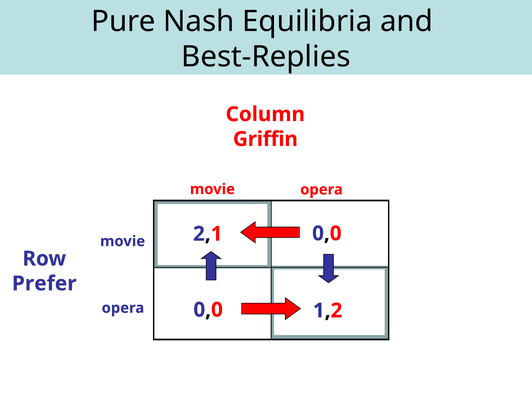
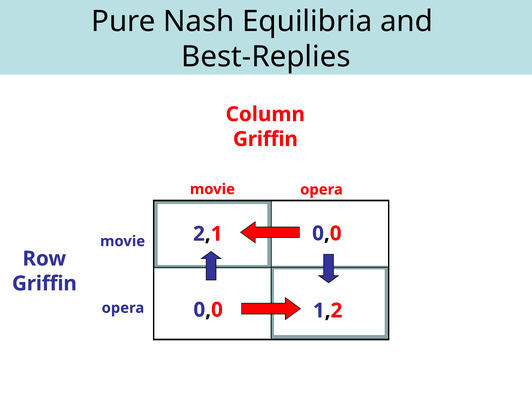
Prefer at (44, 284): Prefer -> Griffin
